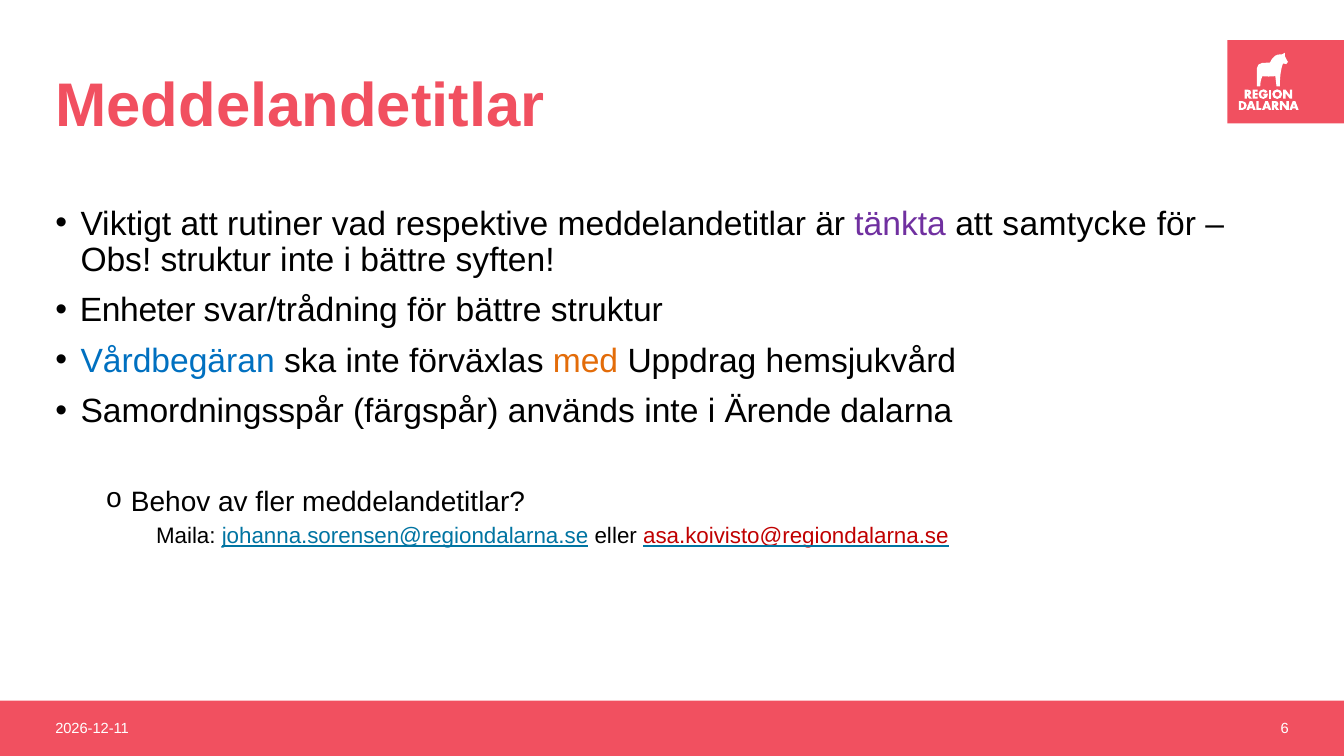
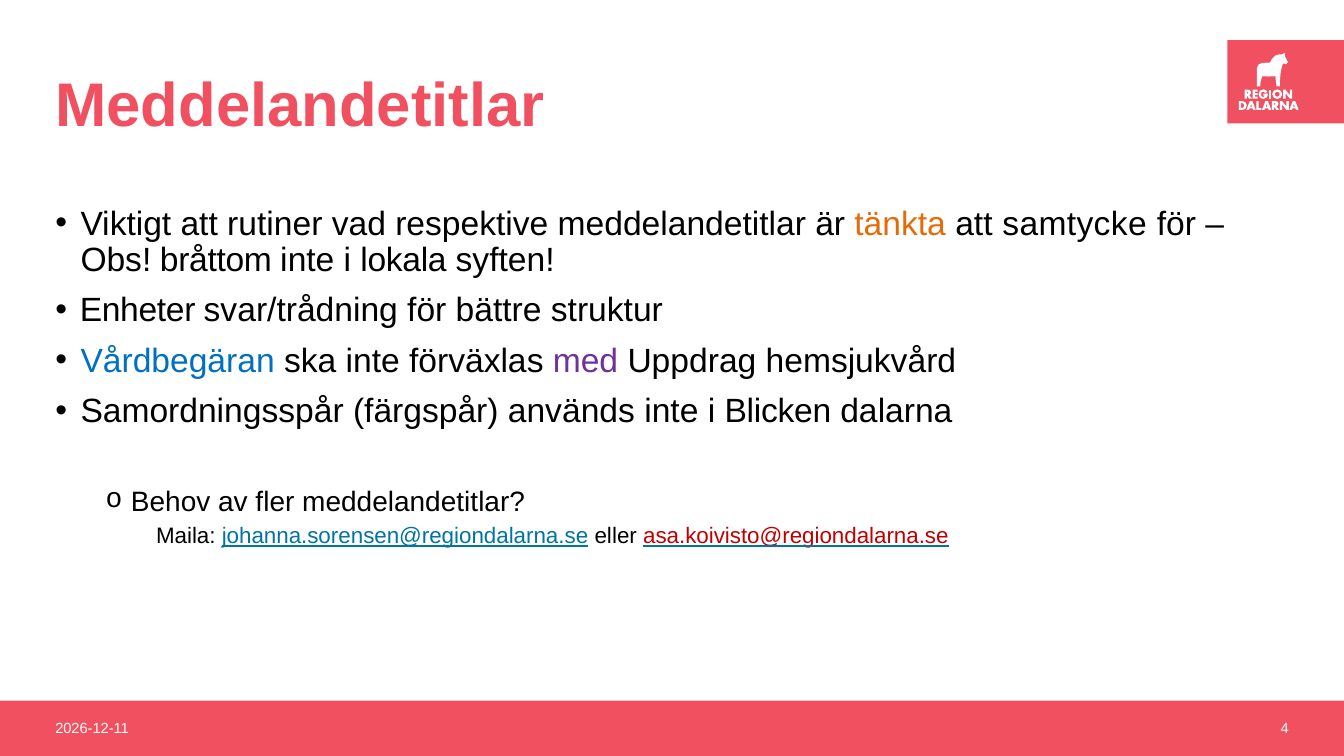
tänkta colour: purple -> orange
Obs struktur: struktur -> bråttom
i bättre: bättre -> lokala
med colour: orange -> purple
Ärende: Ärende -> Blicken
6: 6 -> 4
